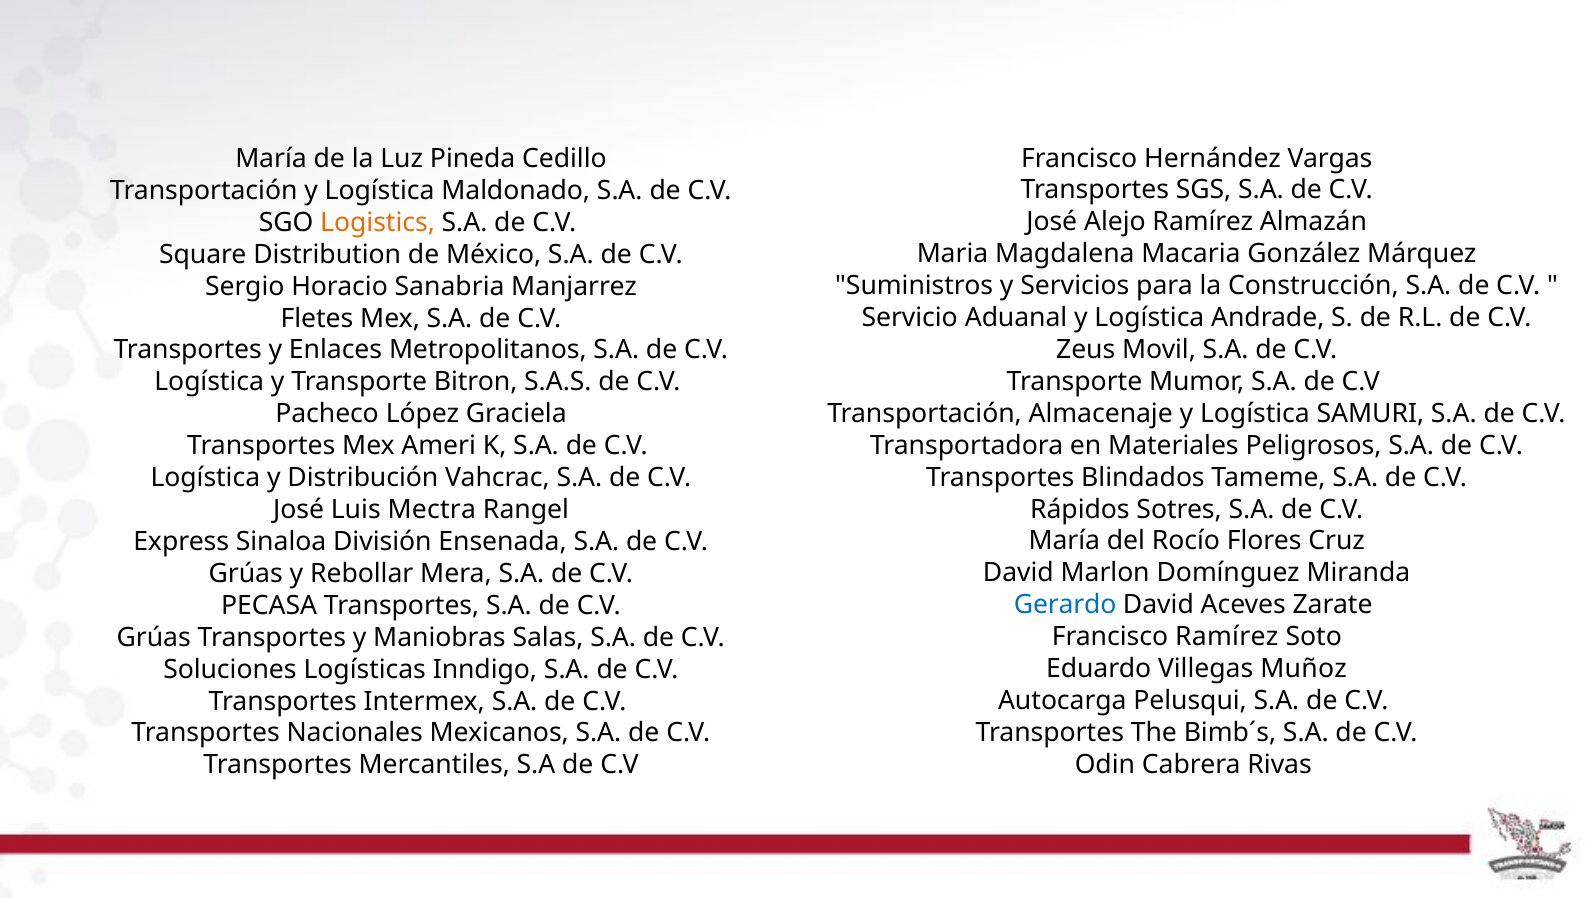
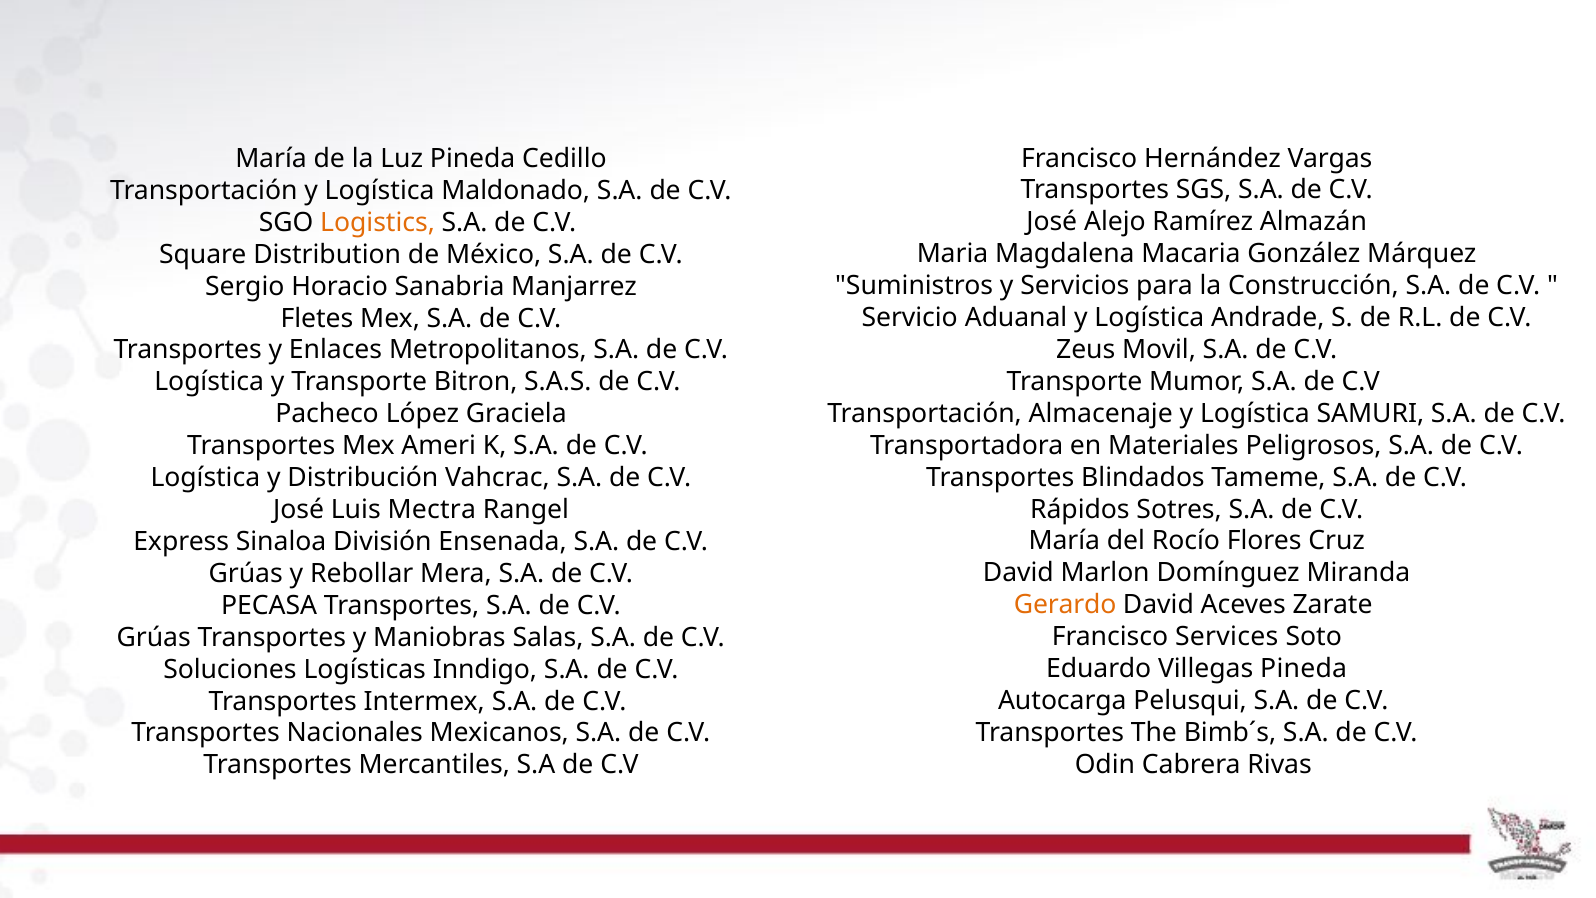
Gerardo colour: blue -> orange
Francisco Ramírez: Ramírez -> Services
Villegas Muñoz: Muñoz -> Pineda
